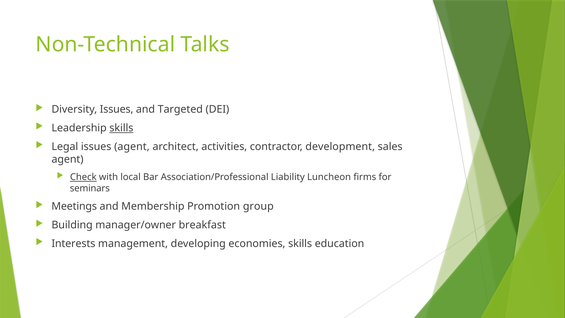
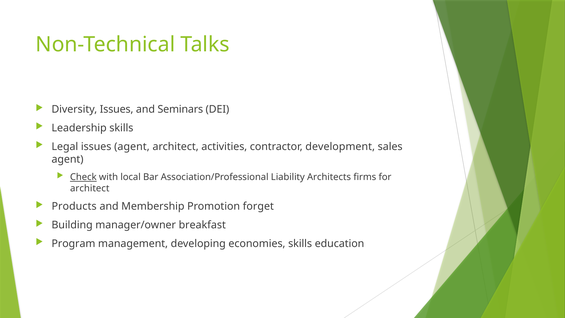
Targeted: Targeted -> Seminars
skills at (121, 128) underline: present -> none
Luncheon: Luncheon -> Architects
seminars at (90, 188): seminars -> architect
Meetings: Meetings -> Products
group: group -> forget
Interests: Interests -> Program
